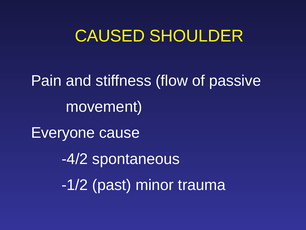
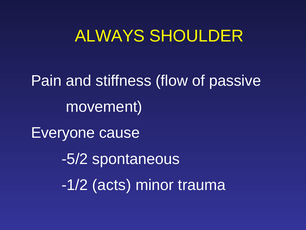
CAUSED: CAUSED -> ALWAYS
-4/2: -4/2 -> -5/2
past: past -> acts
